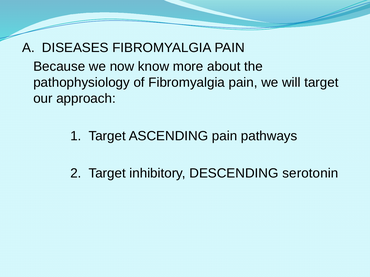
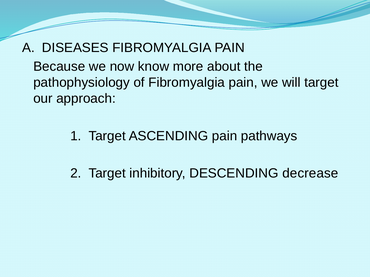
serotonin: serotonin -> decrease
